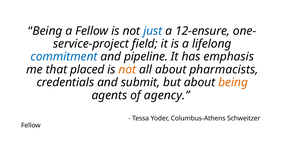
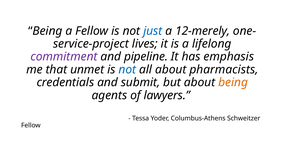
12-ensure: 12-ensure -> 12-merely
field: field -> lives
commitment colour: blue -> purple
placed: placed -> unmet
not at (127, 69) colour: orange -> blue
agency: agency -> lawyers
